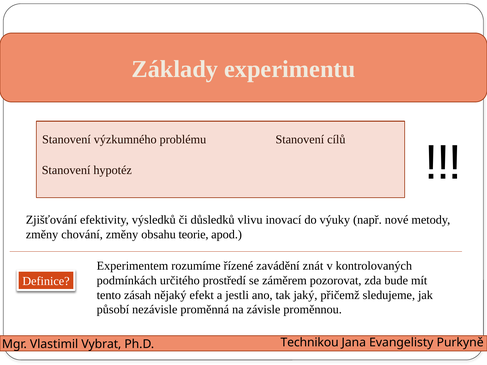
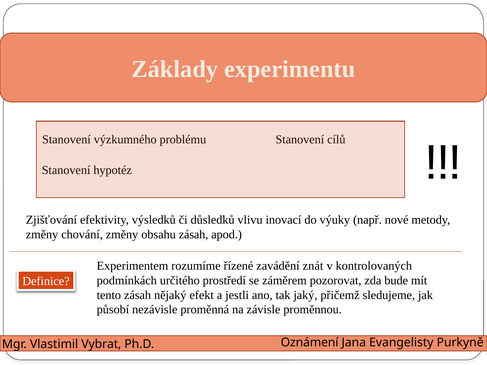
obsahu teorie: teorie -> zásah
Technikou: Technikou -> Oznámení
